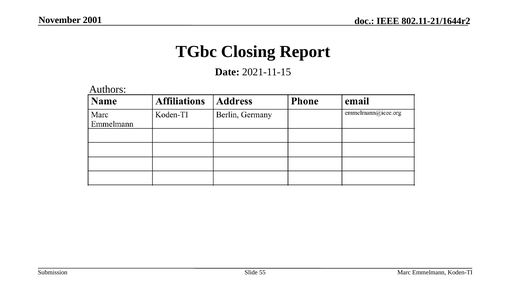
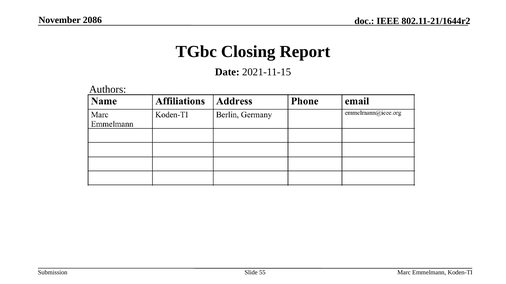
2001: 2001 -> 2086
